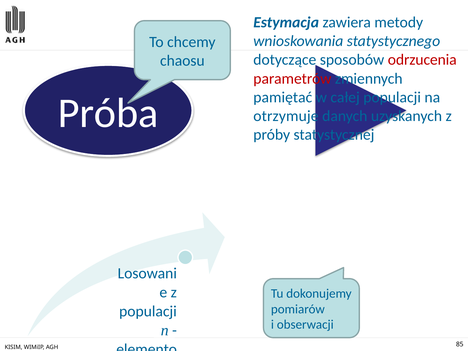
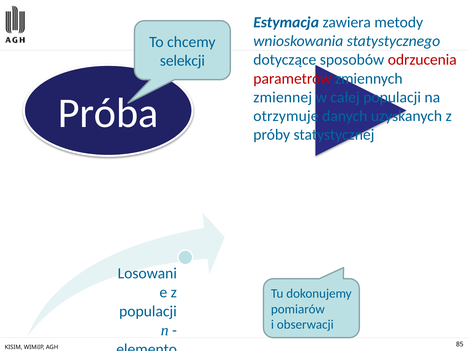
chaosu: chaosu -> selekcji
pamiętać: pamiętać -> zmiennej
